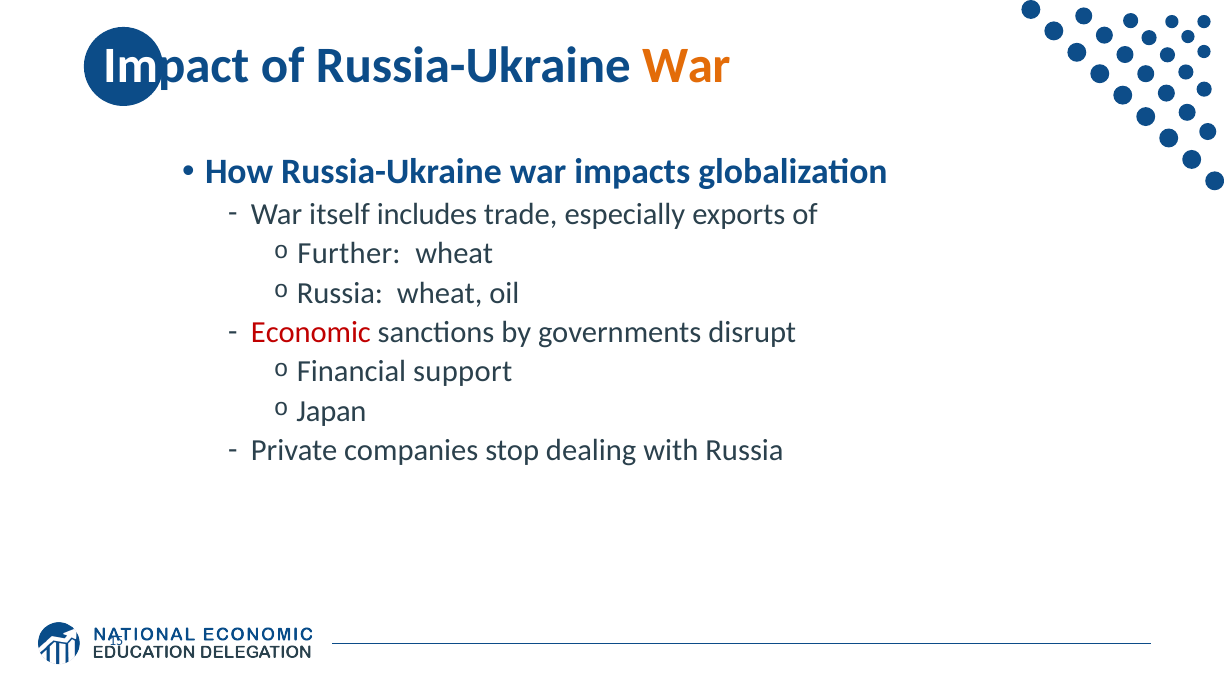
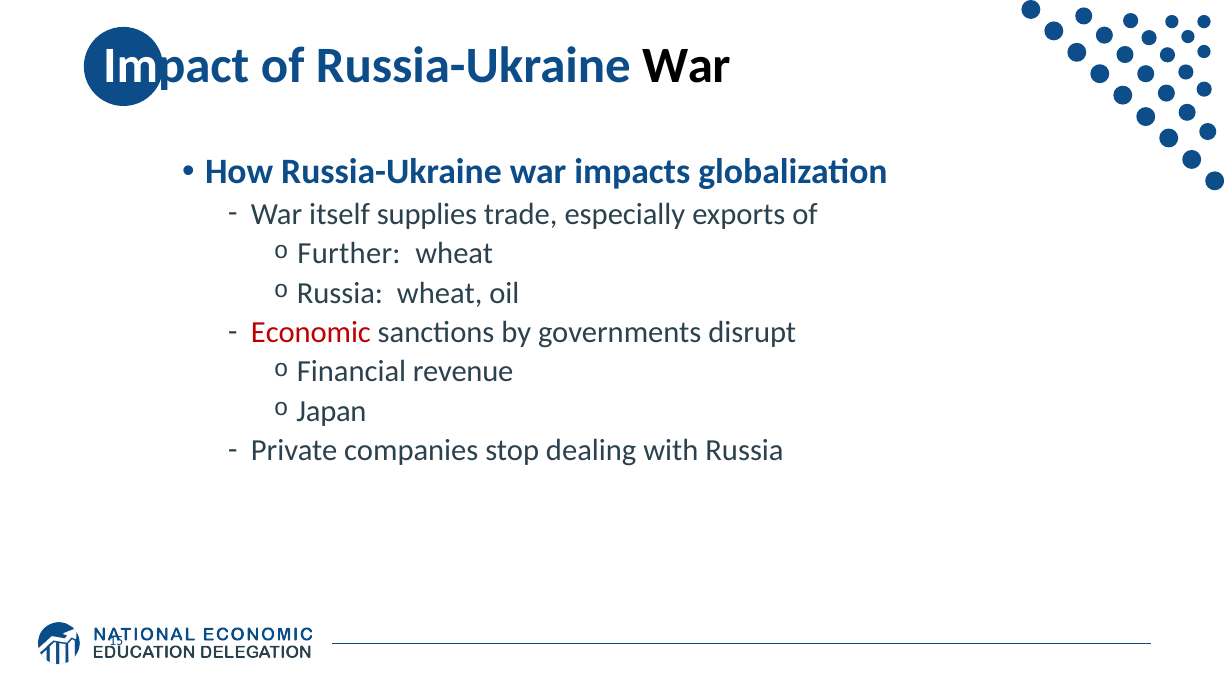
War at (686, 66) colour: orange -> black
includes: includes -> supplies
support: support -> revenue
